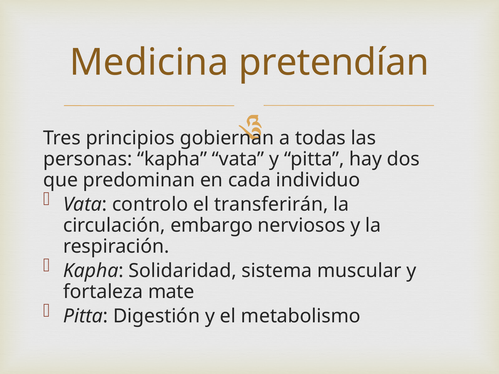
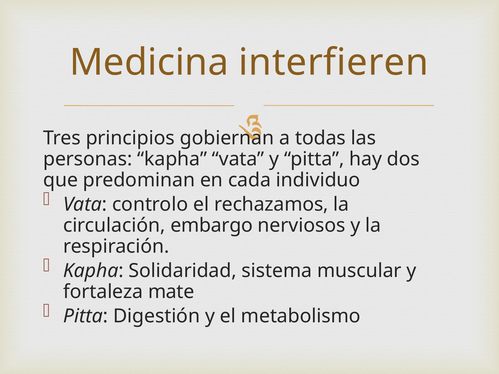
pretendían: pretendían -> interfieren
transferirán: transferirán -> rechazamos
